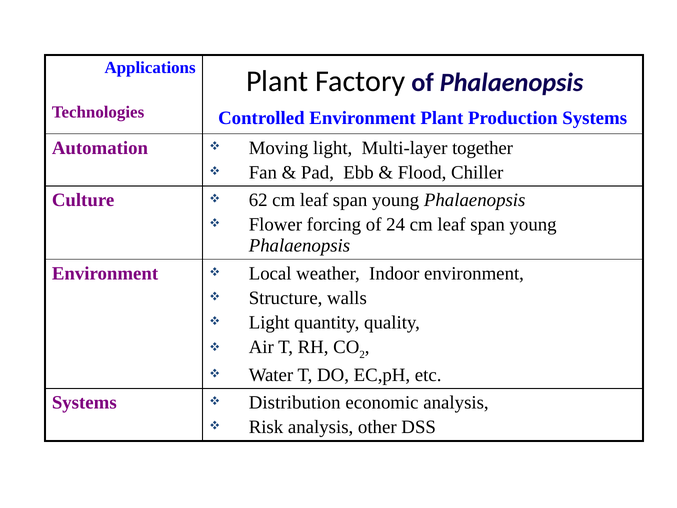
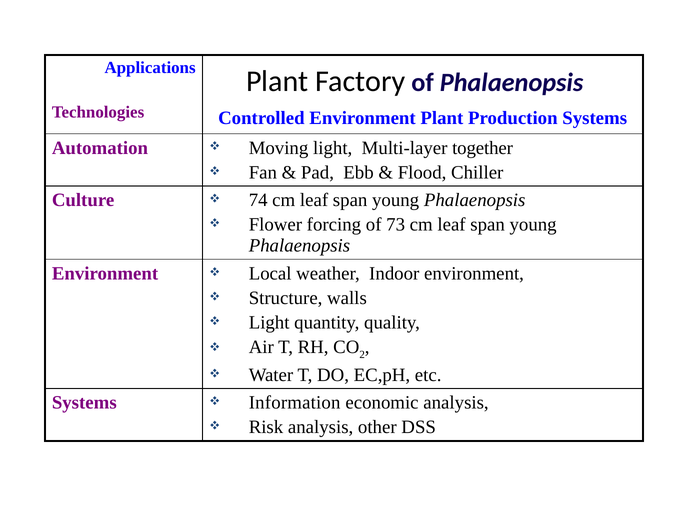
62: 62 -> 74
24: 24 -> 73
Distribution: Distribution -> Information
